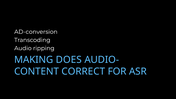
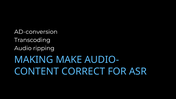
DOES: DOES -> MAKE
